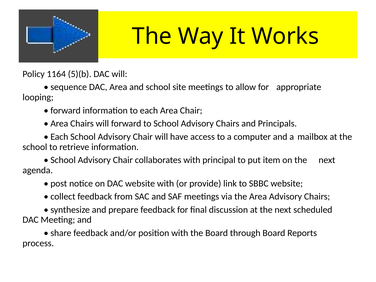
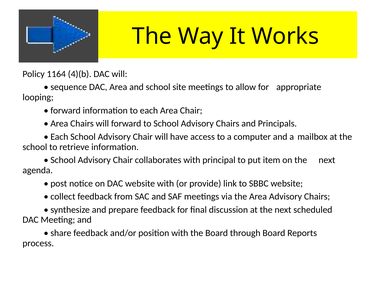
5)(b: 5)(b -> 4)(b
